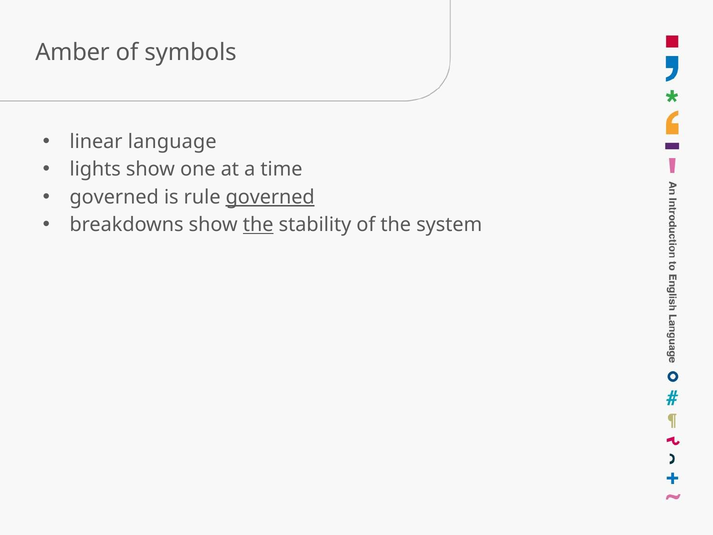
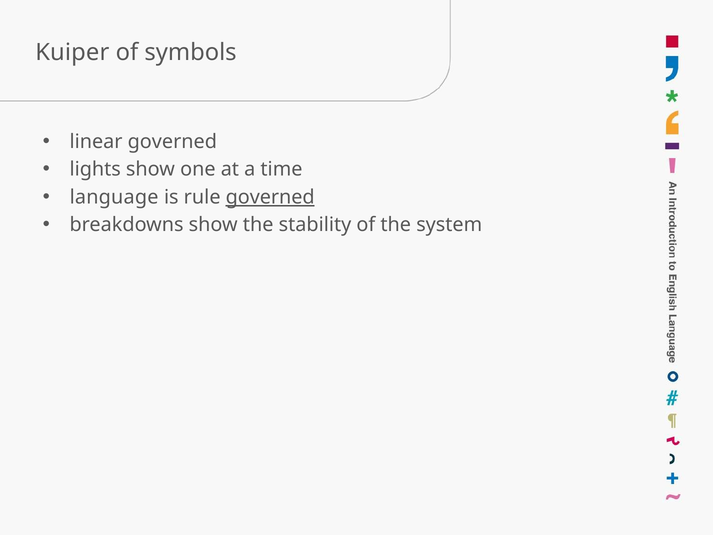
Amber: Amber -> Kuiper
linear language: language -> governed
governed at (114, 197): governed -> language
the at (258, 225) underline: present -> none
